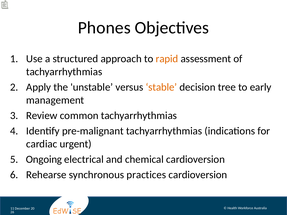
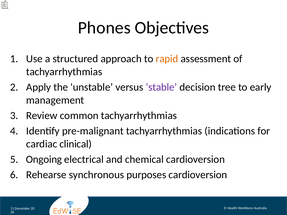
stable colour: orange -> purple
urgent: urgent -> clinical
practices: practices -> purposes
